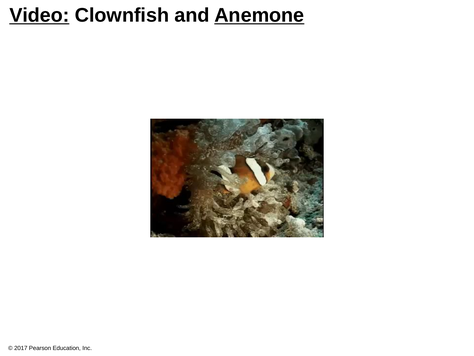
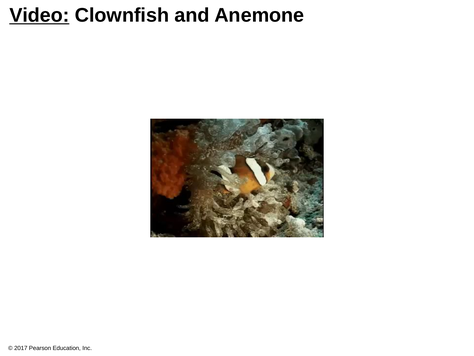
Anemone underline: present -> none
